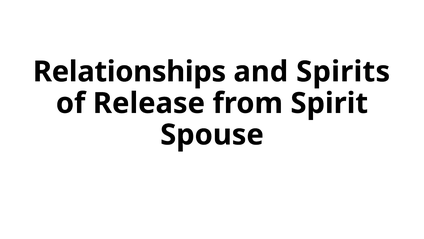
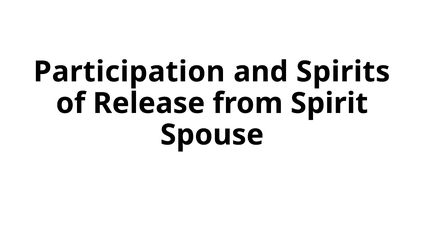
Relationships: Relationships -> Participation
